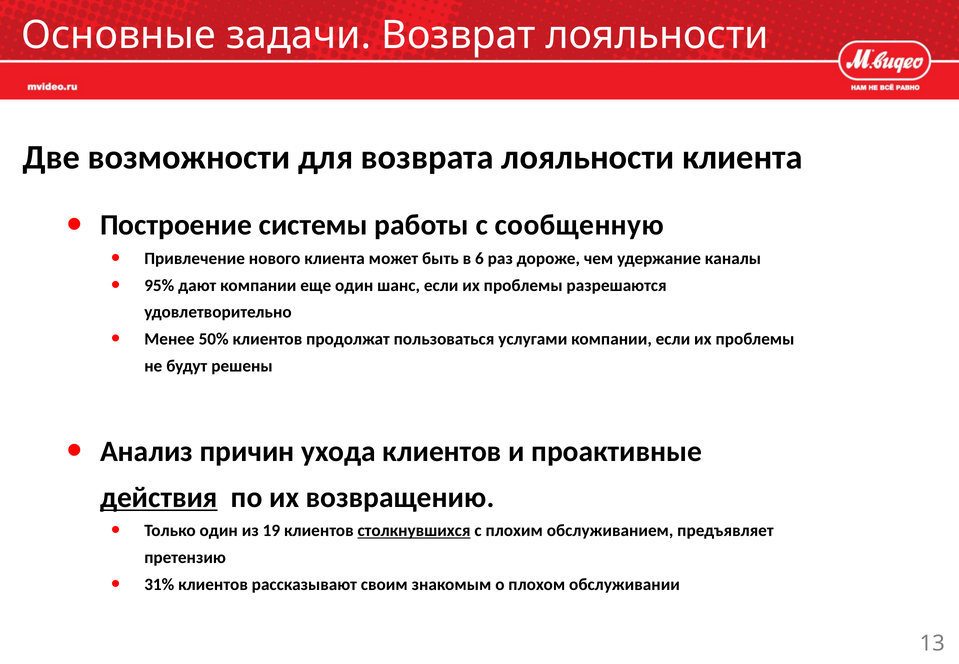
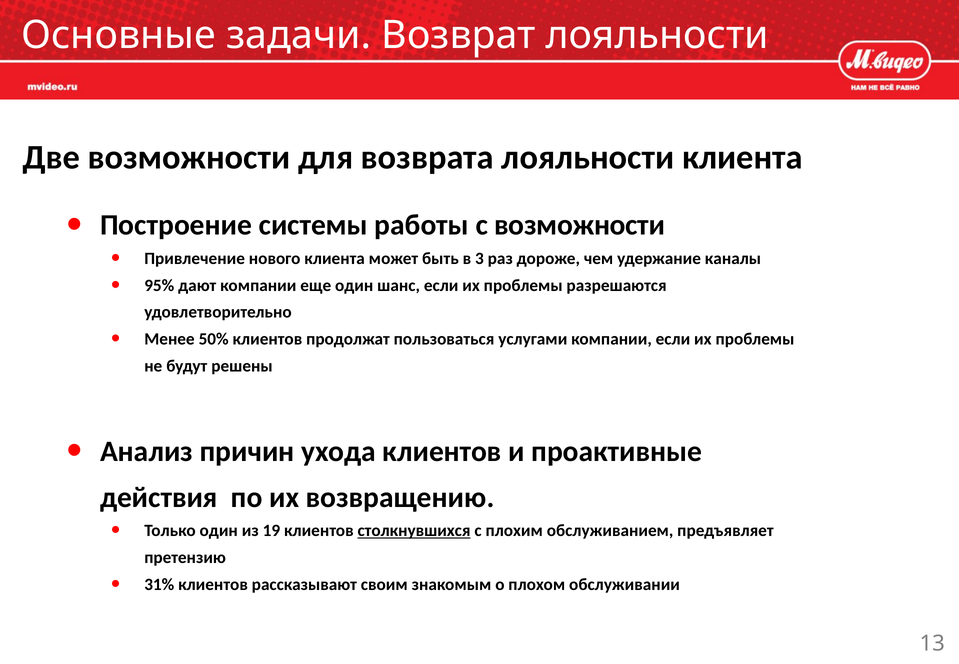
с сообщенную: сообщенную -> возможности
6: 6 -> 3
действия underline: present -> none
